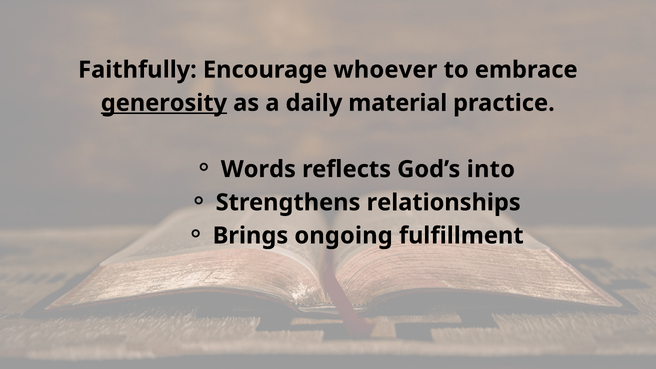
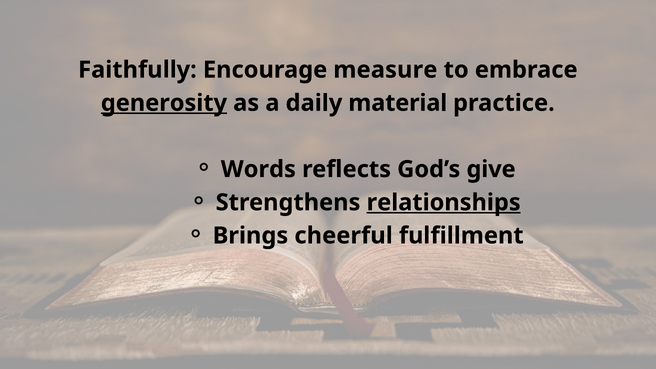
whoever: whoever -> measure
into: into -> give
relationships underline: none -> present
ongoing: ongoing -> cheerful
